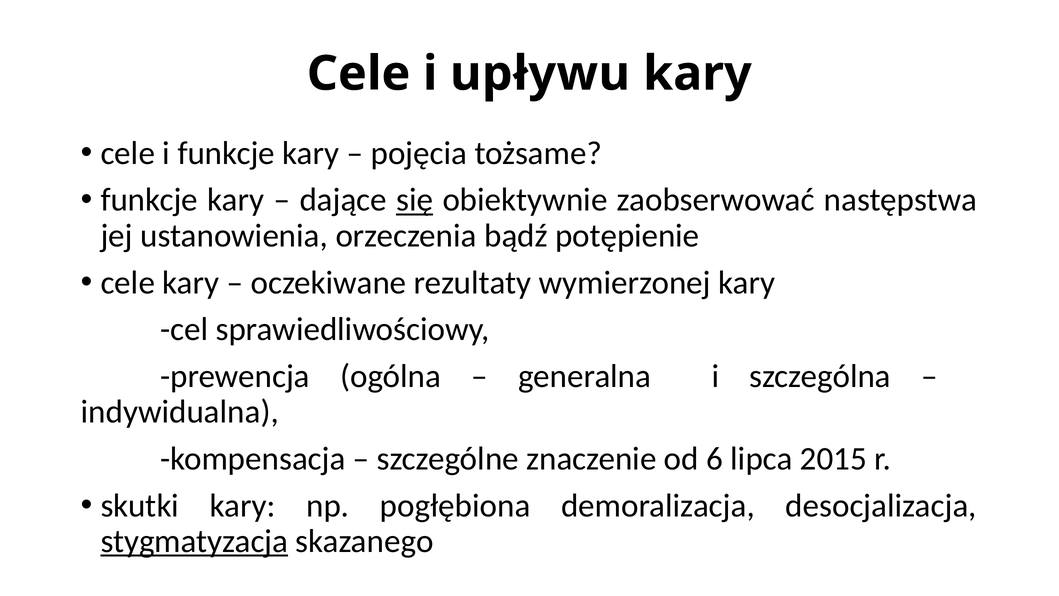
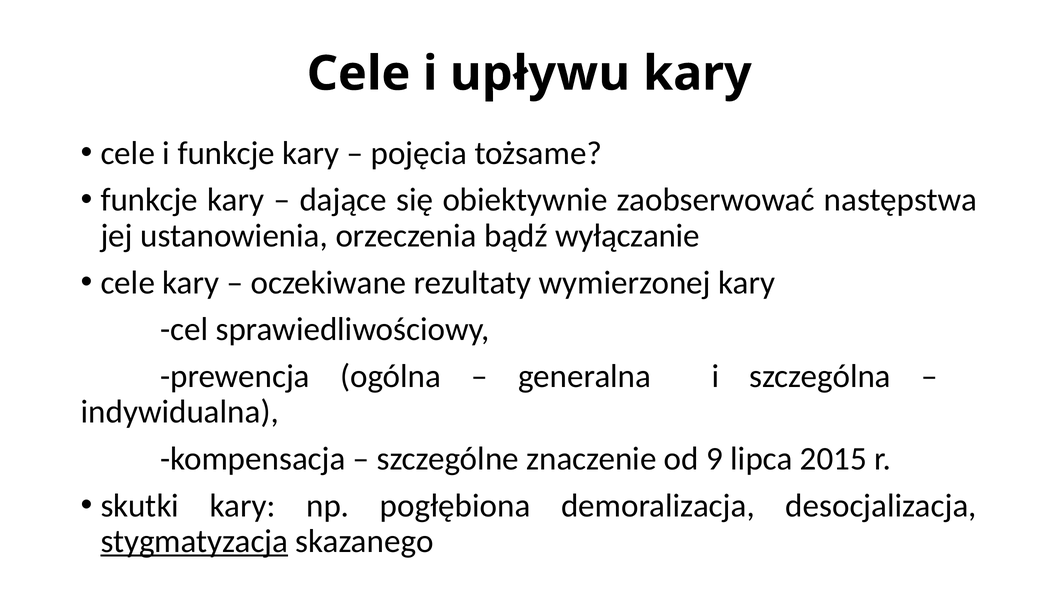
się underline: present -> none
potępienie: potępienie -> wyłączanie
6: 6 -> 9
